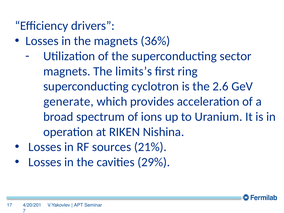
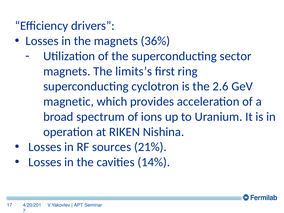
generate: generate -> magnetic
29%: 29% -> 14%
